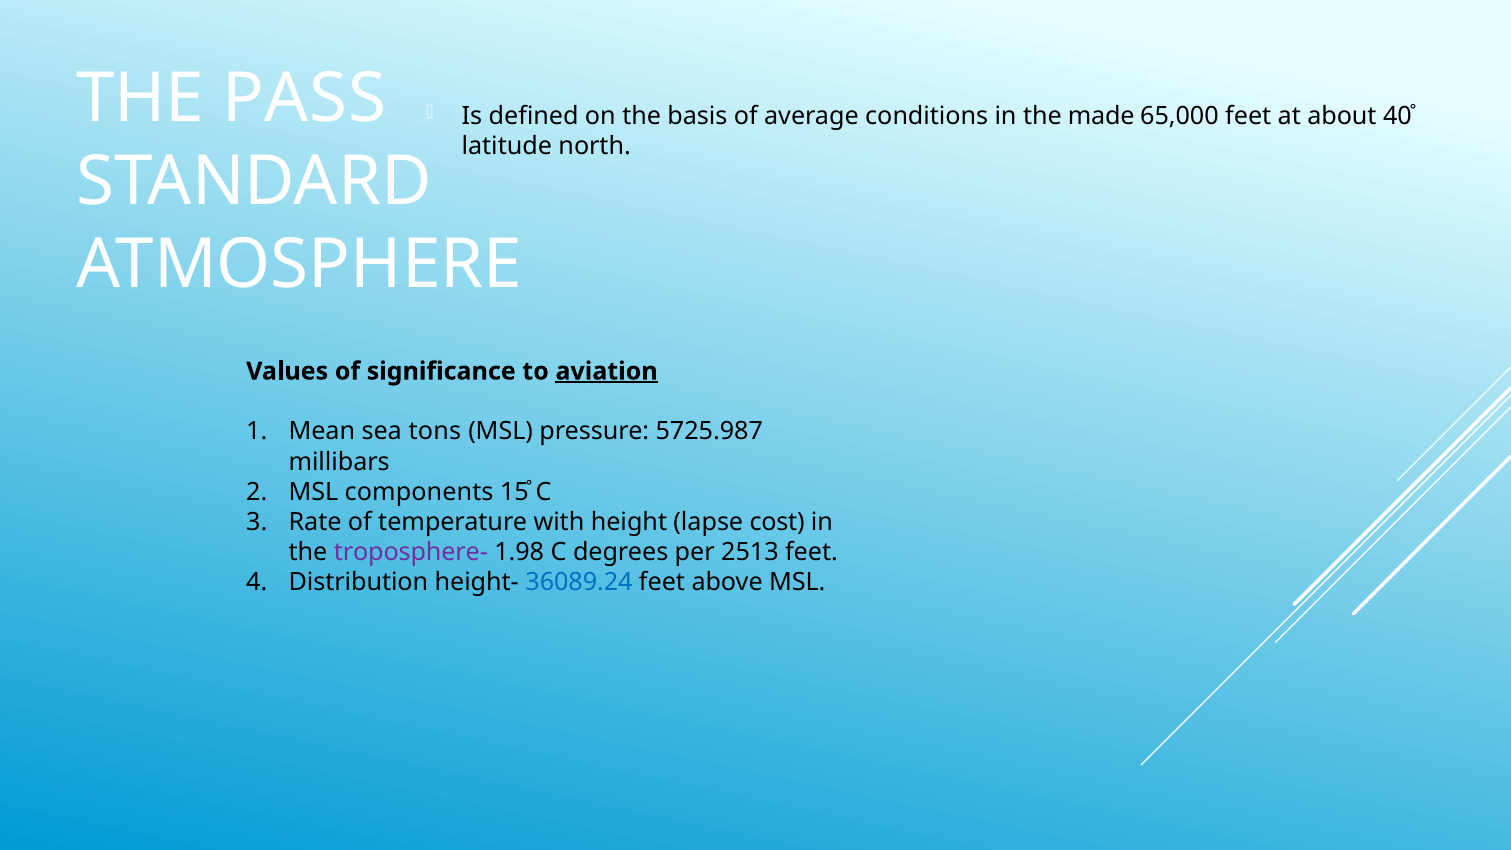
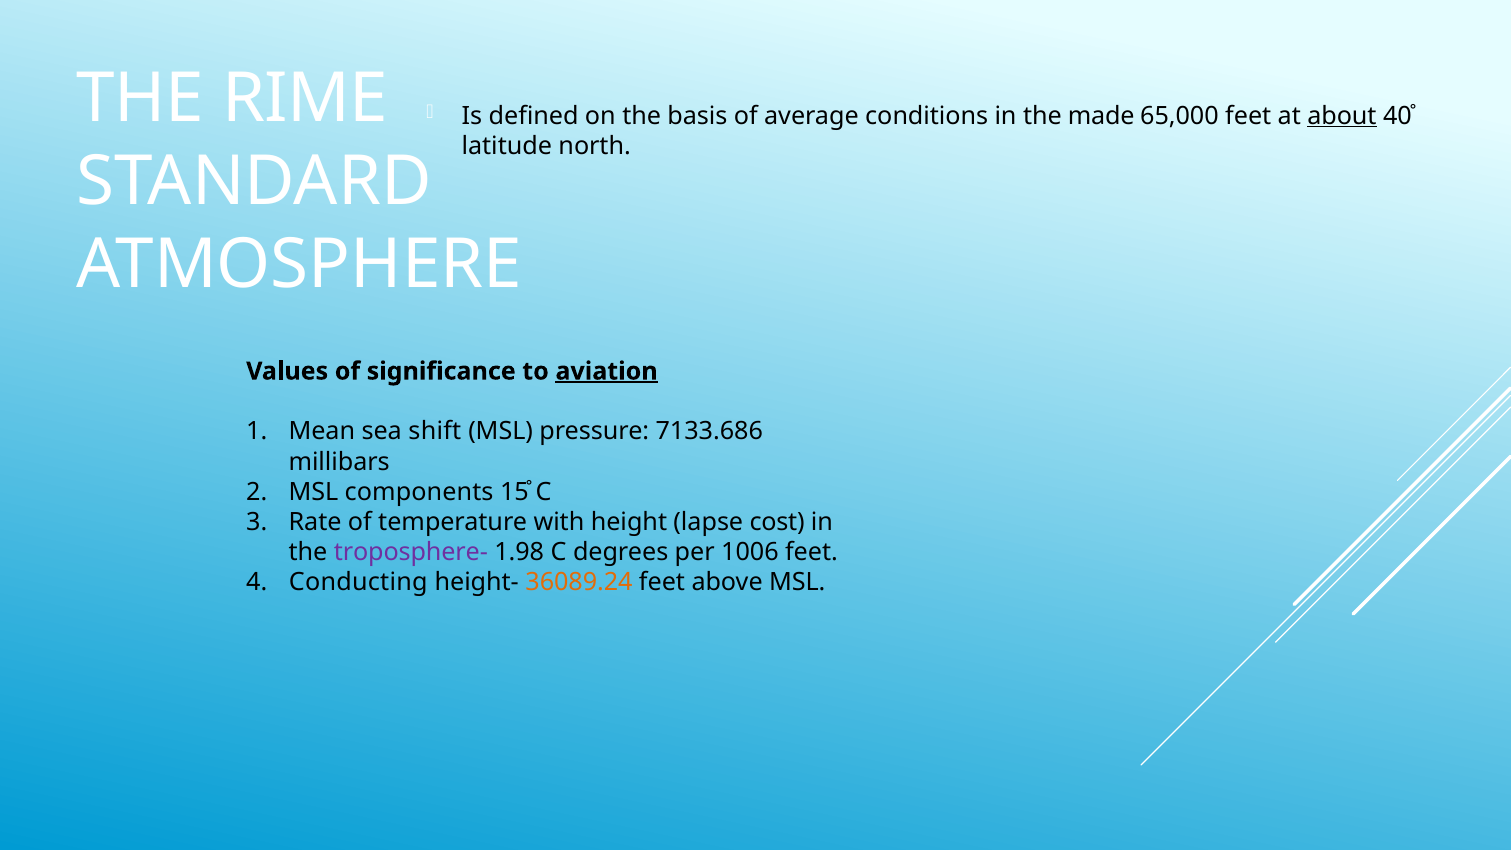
PASS: PASS -> RIME
about underline: none -> present
tons: tons -> shift
5725.987: 5725.987 -> 7133.686
2513: 2513 -> 1006
Distribution: Distribution -> Conducting
36089.24 colour: blue -> orange
